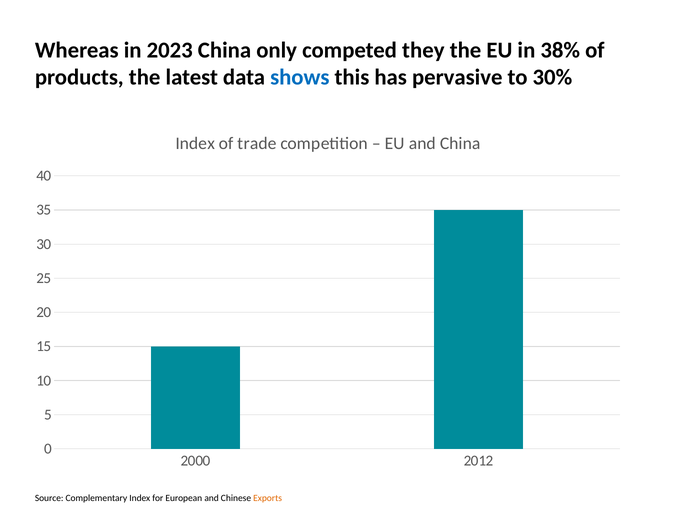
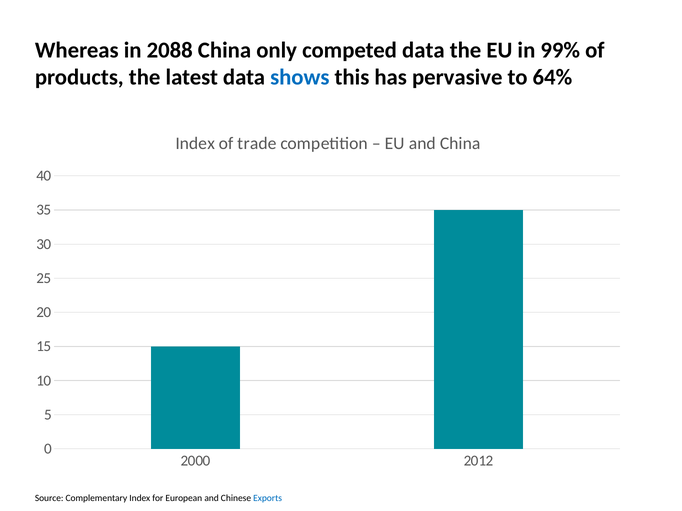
2023: 2023 -> 2088
competed they: they -> data
38%: 38% -> 99%
30%: 30% -> 64%
Exports colour: orange -> blue
